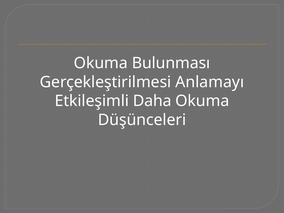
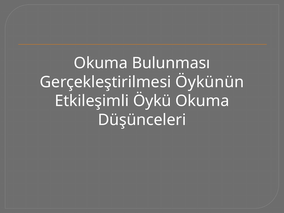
Anlamayı: Anlamayı -> Öykünün
Daha: Daha -> Öykü
